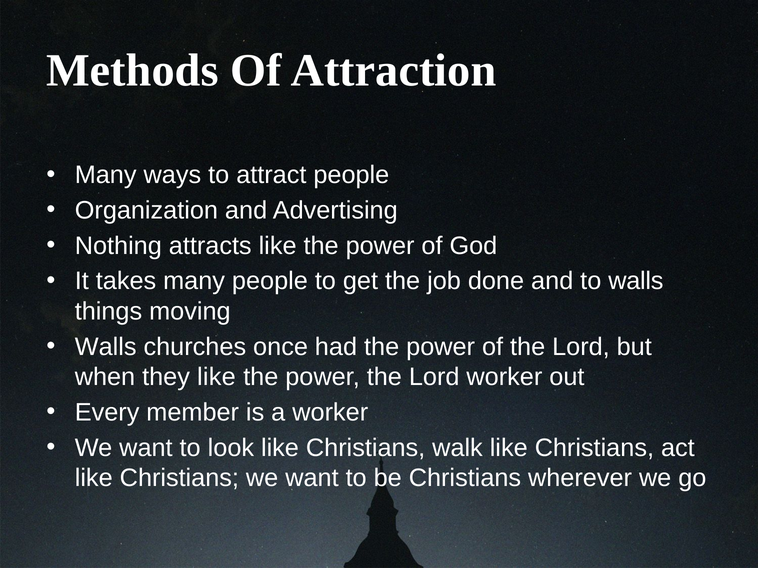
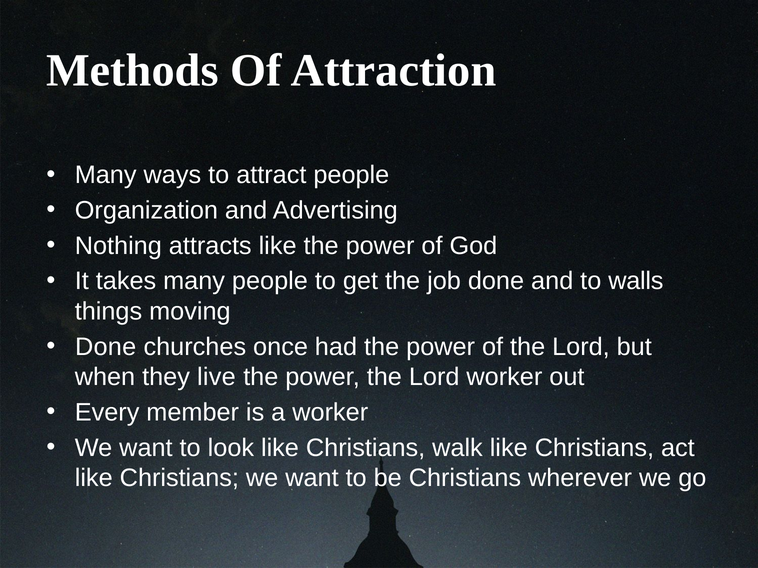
Walls at (106, 347): Walls -> Done
they like: like -> live
